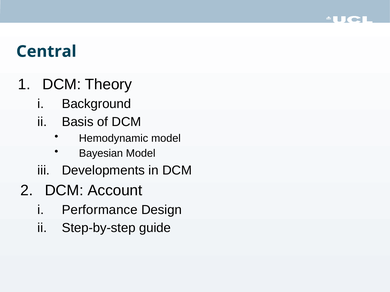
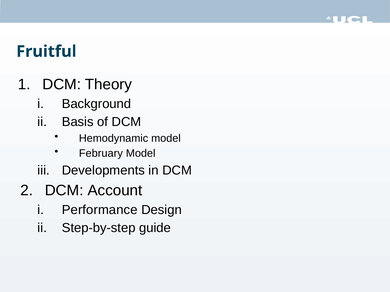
Central: Central -> Fruitful
Bayesian: Bayesian -> February
